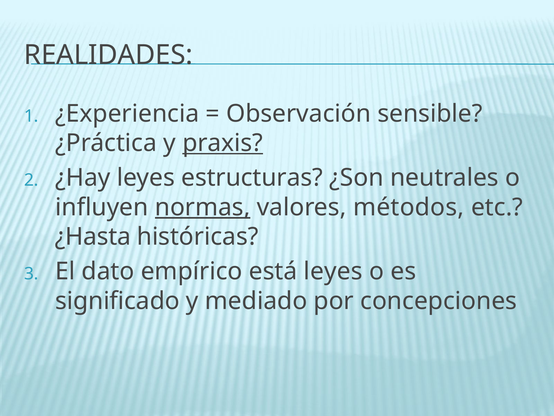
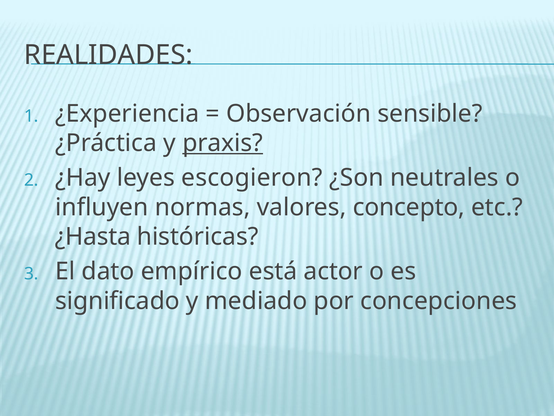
estructuras: estructuras -> escogieron
normas underline: present -> none
métodos: métodos -> concepto
está leyes: leyes -> actor
